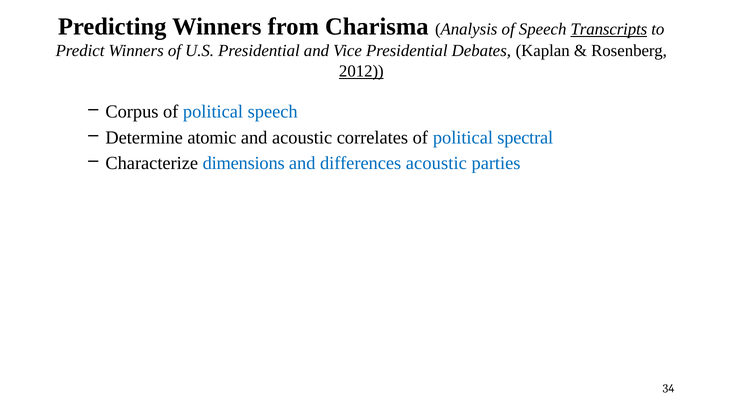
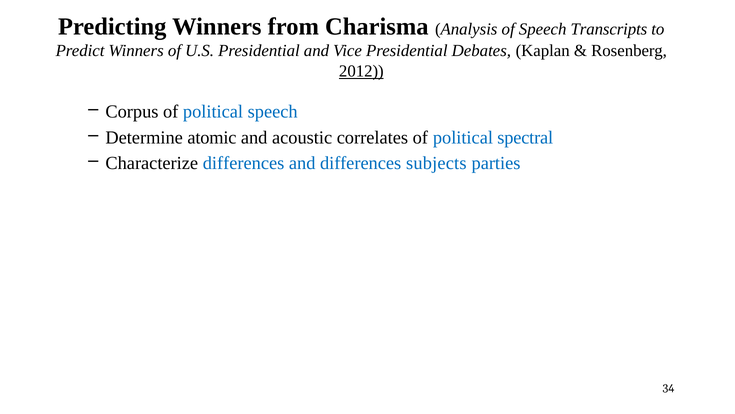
Transcripts underline: present -> none
Characterize dimensions: dimensions -> differences
differences acoustic: acoustic -> subjects
